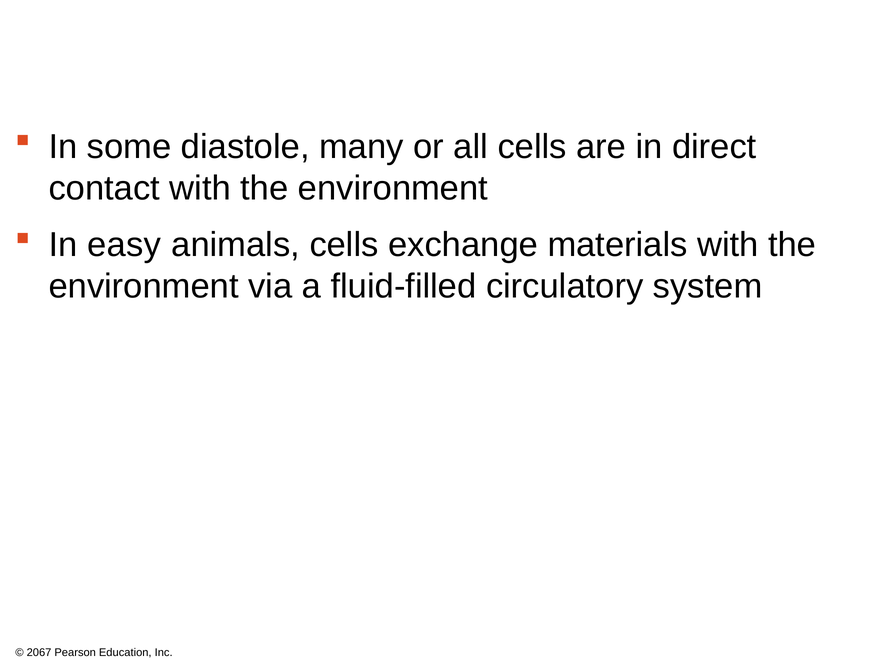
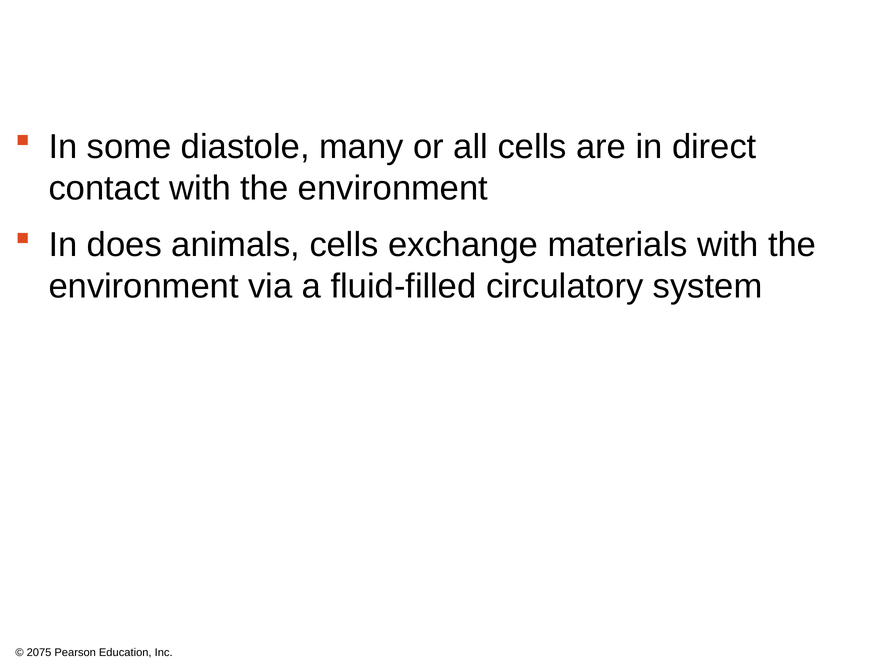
easy: easy -> does
2067: 2067 -> 2075
